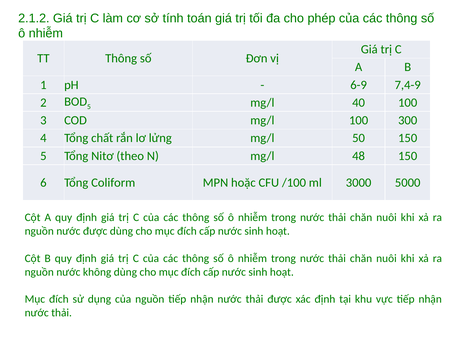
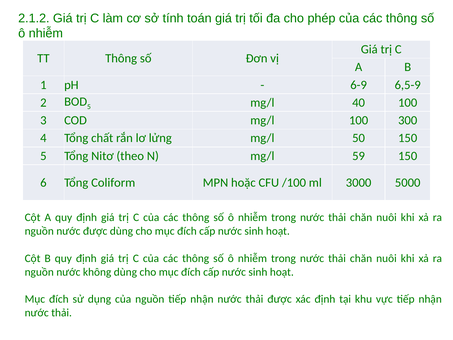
7,4-9: 7,4-9 -> 6,5-9
48: 48 -> 59
